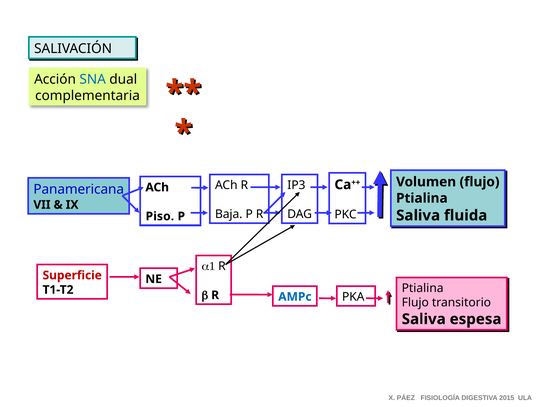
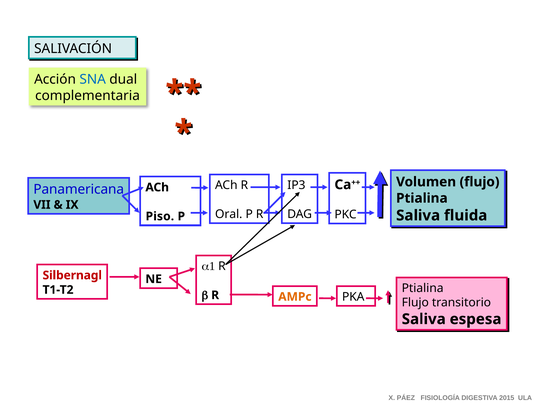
Baja: Baja -> Oral
Superficie: Superficie -> Silbernagl
AMPc colour: blue -> orange
